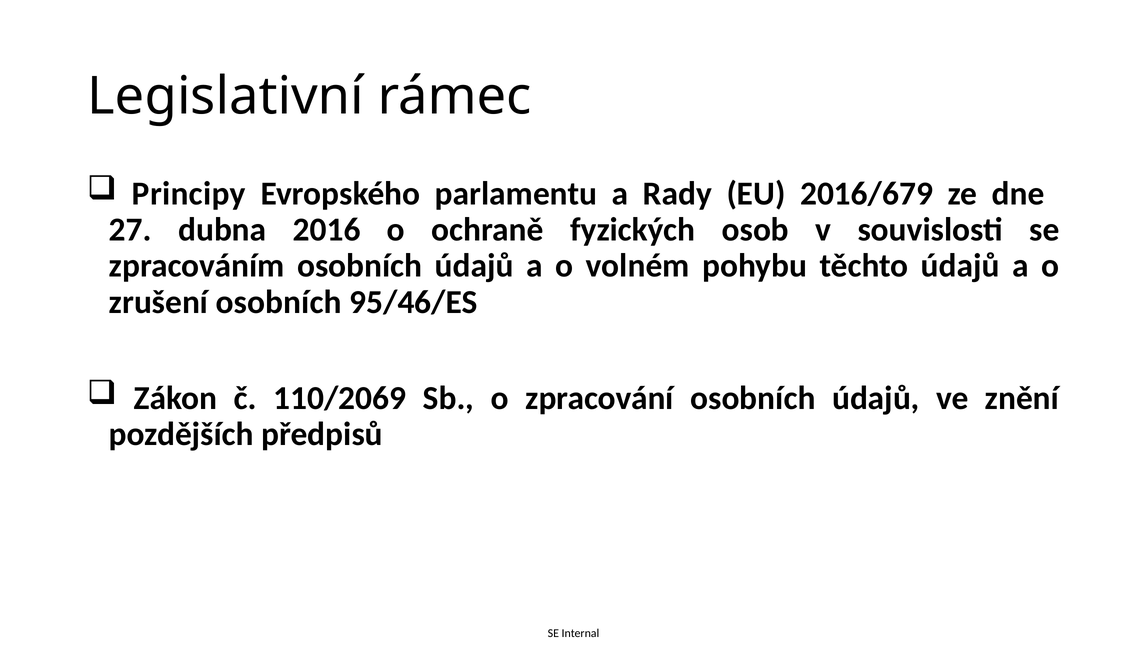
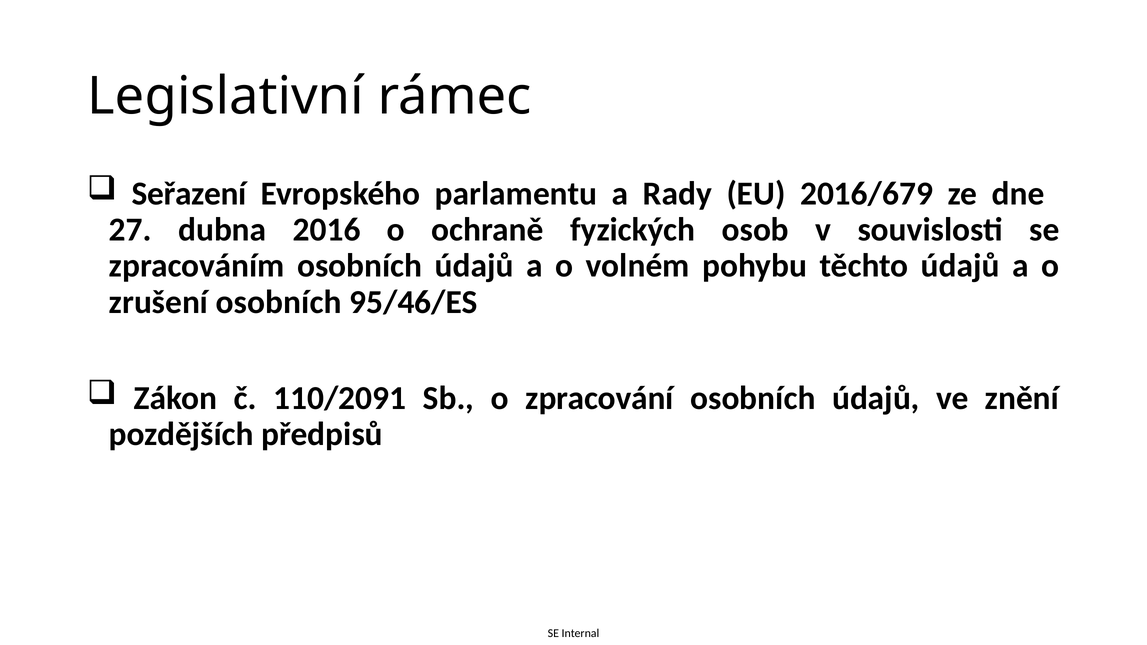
Principy: Principy -> Seřazení
110/2069: 110/2069 -> 110/2091
